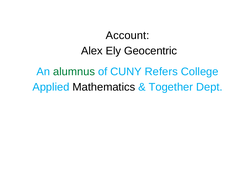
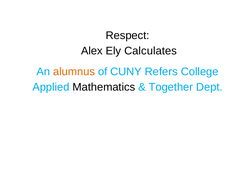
Account: Account -> Respect
Geocentric: Geocentric -> Calculates
alumnus colour: green -> orange
